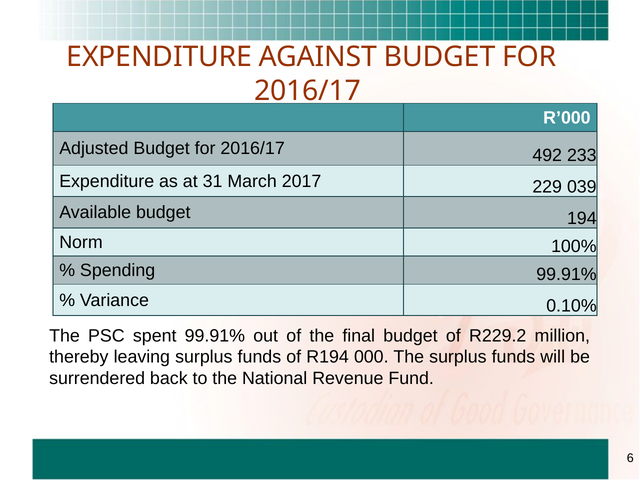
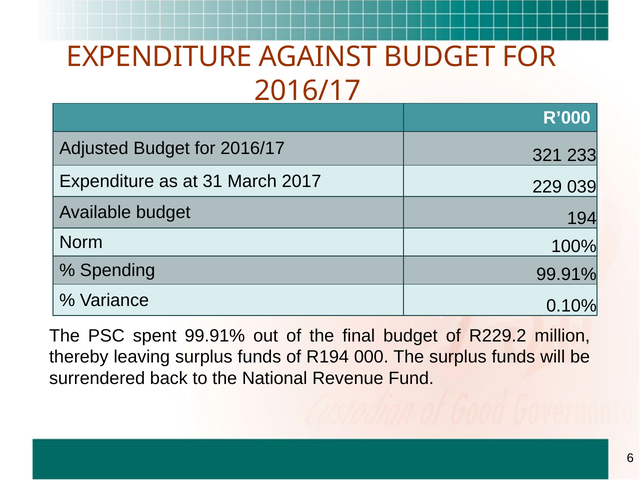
492: 492 -> 321
